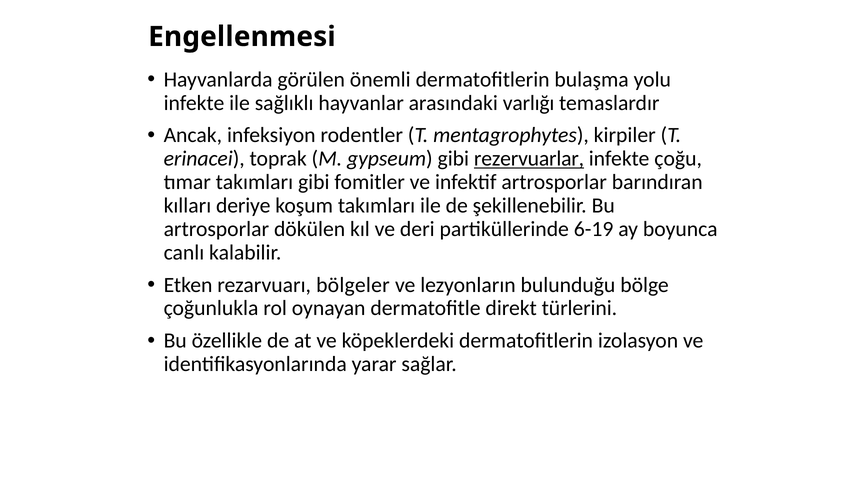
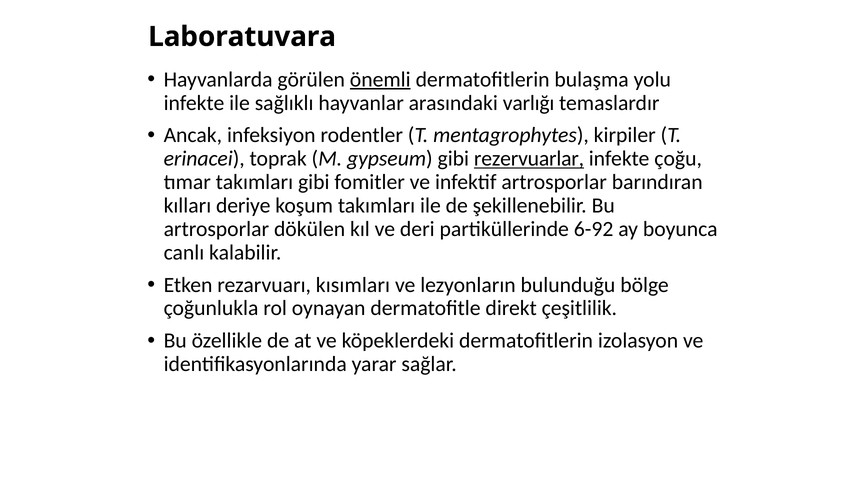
Engellenmesi: Engellenmesi -> Laboratuvara
önemli underline: none -> present
6-19: 6-19 -> 6-92
bölgeler: bölgeler -> kısımları
türlerini: türlerini -> çeşitlilik
